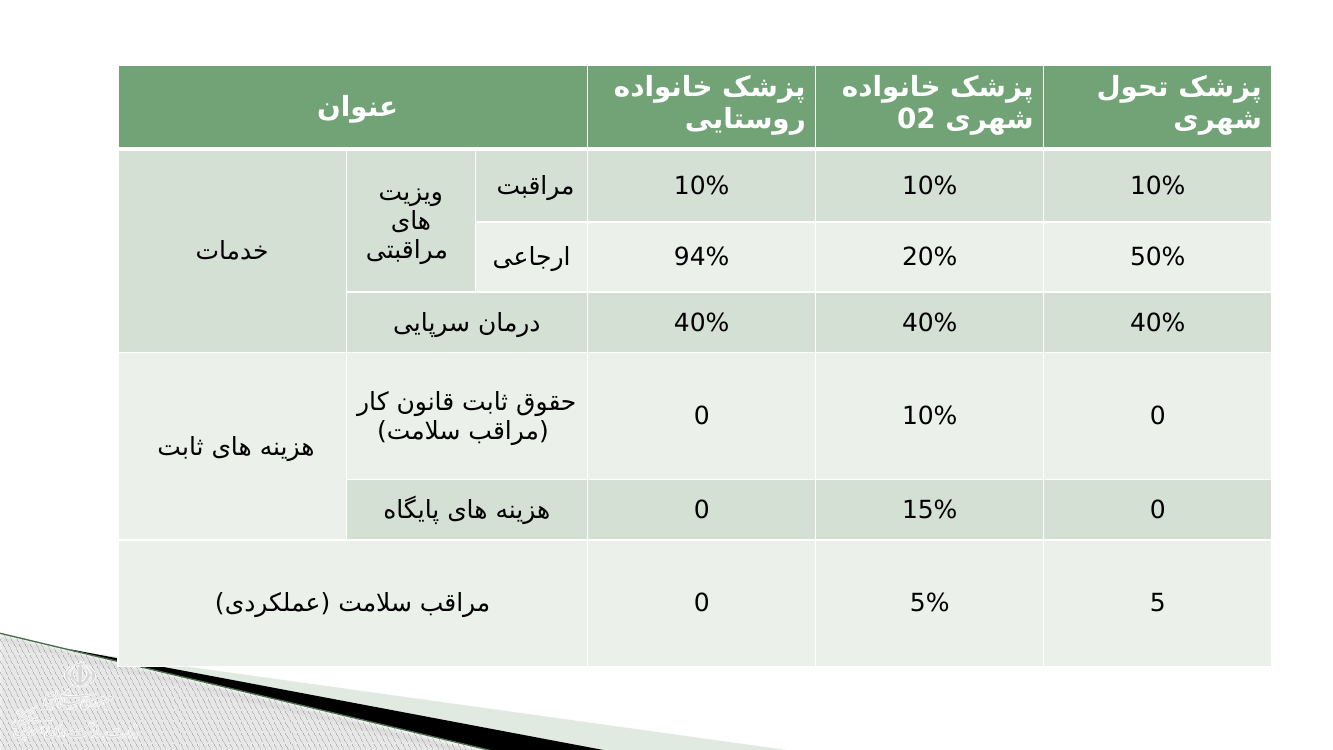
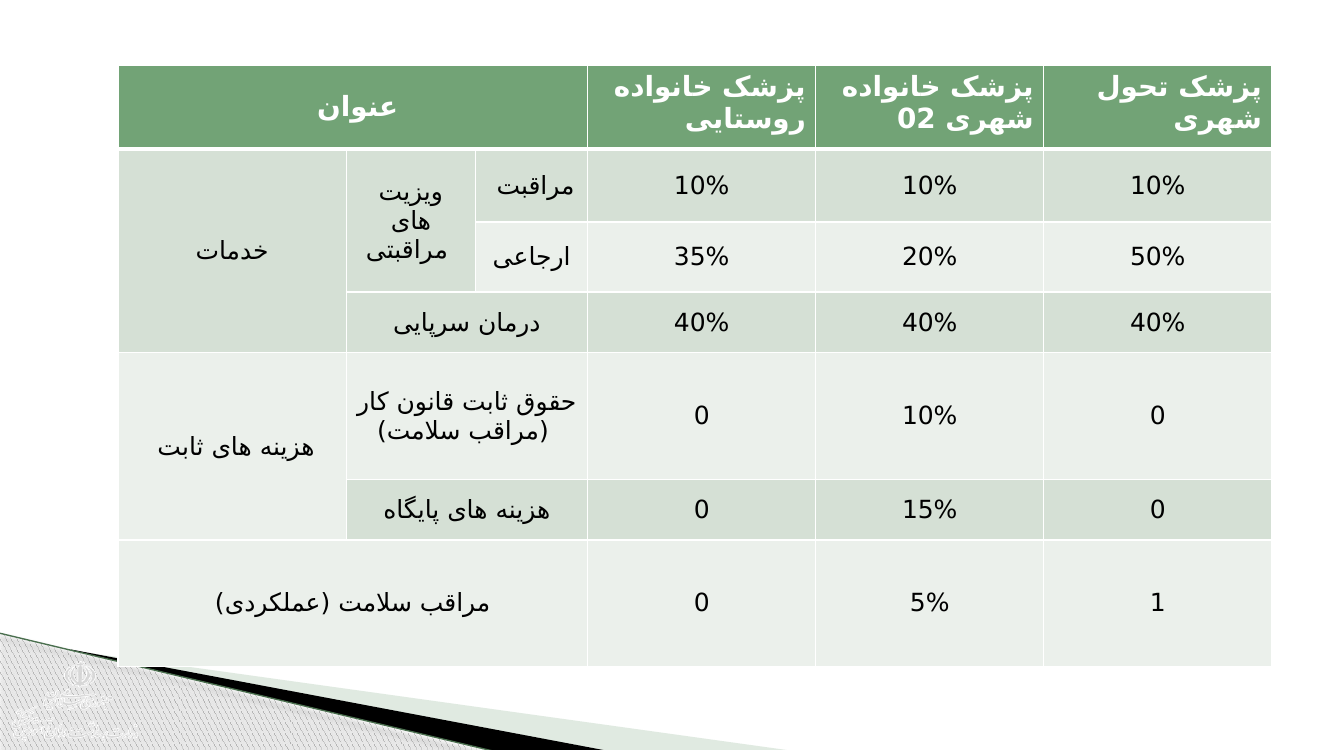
94%: 94% -> 35%
5: 5 -> 1
